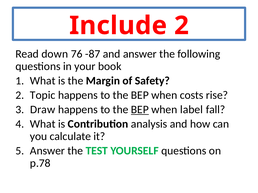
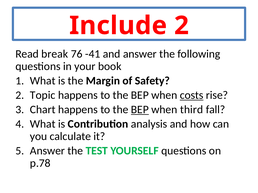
down: down -> break
-87: -87 -> -41
costs underline: none -> present
Draw: Draw -> Chart
label: label -> third
